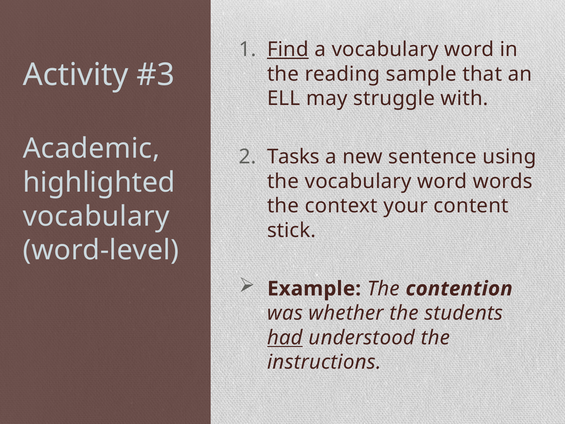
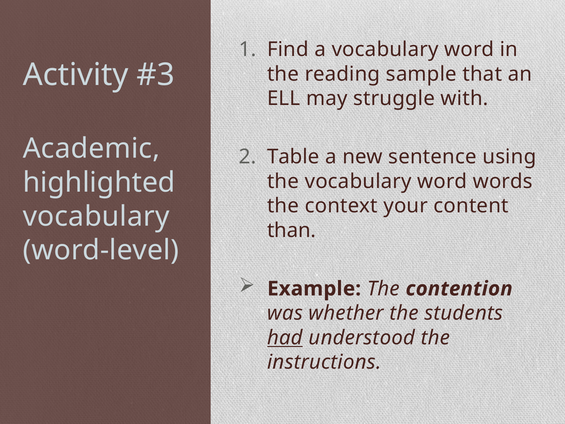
Find underline: present -> none
Tasks: Tasks -> Table
stick: stick -> than
